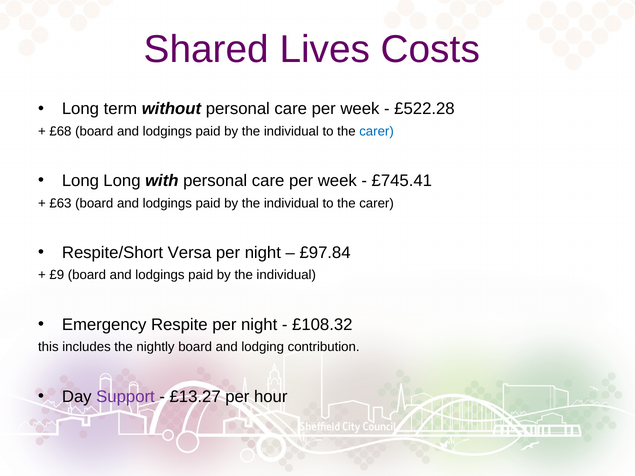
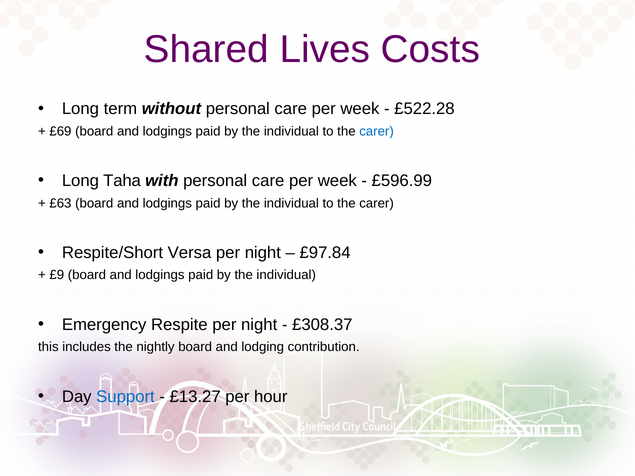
£68: £68 -> £69
Long Long: Long -> Taha
£745.41: £745.41 -> £596.99
£108.32: £108.32 -> £308.37
Support colour: purple -> blue
